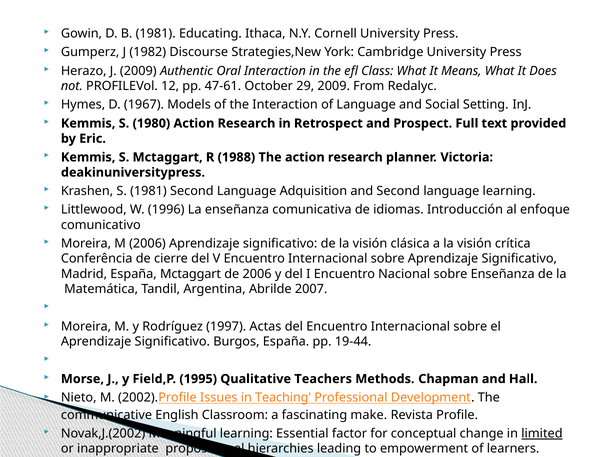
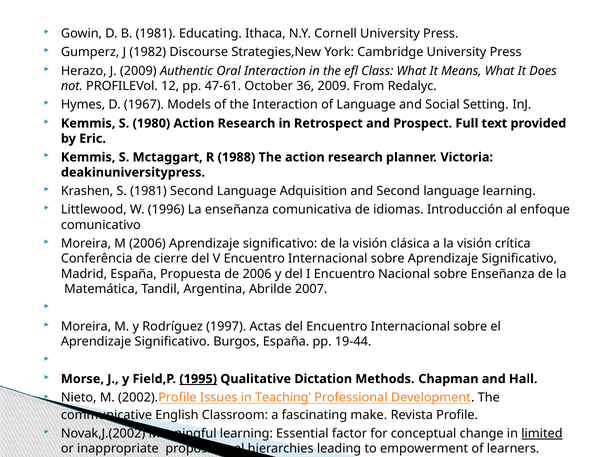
29: 29 -> 36
España Mctaggart: Mctaggart -> Propuesta
1995 underline: none -> present
Teachers: Teachers -> Dictation
